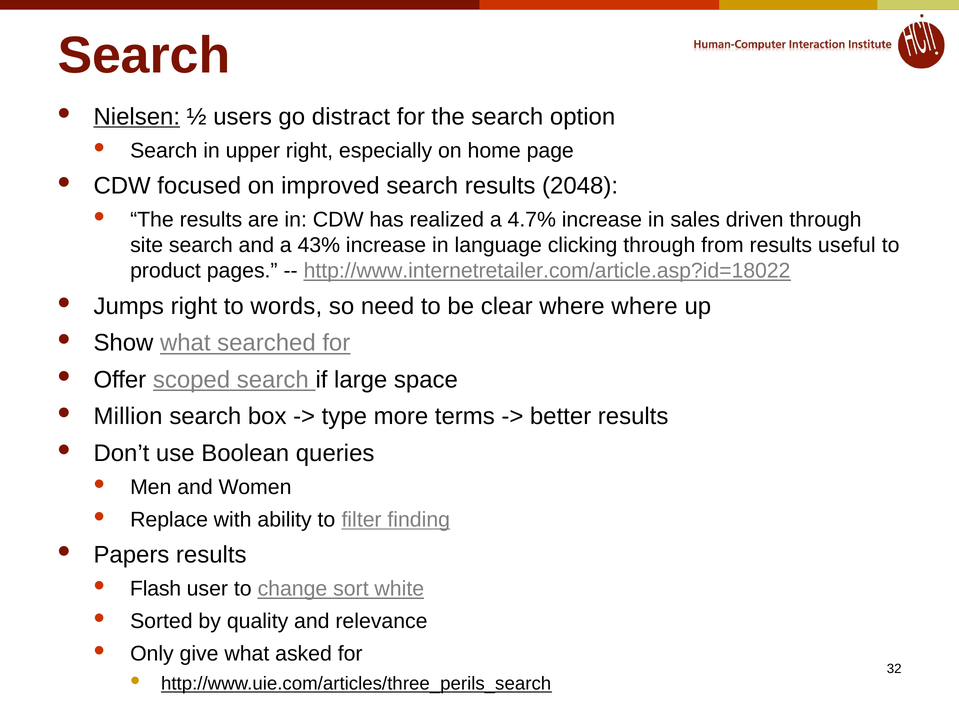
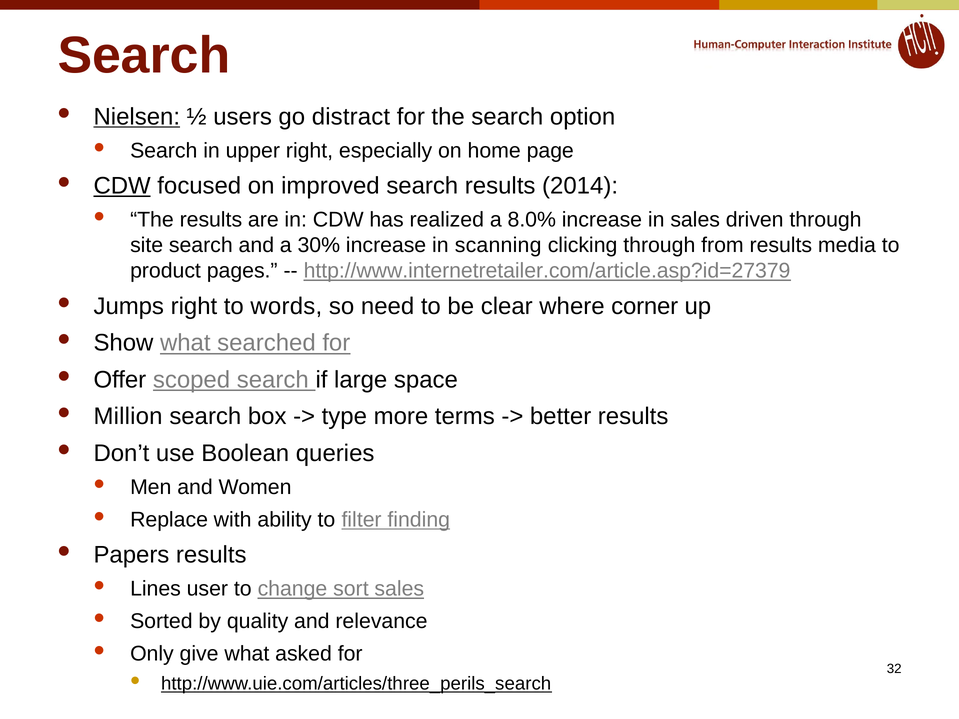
CDW at (122, 186) underline: none -> present
2048: 2048 -> 2014
4.7%: 4.7% -> 8.0%
43%: 43% -> 30%
language: language -> scanning
useful: useful -> media
http://www.internetretailer.com/article.asp?id=18022: http://www.internetretailer.com/article.asp?id=18022 -> http://www.internetretailer.com/article.asp?id=27379
where where: where -> corner
Flash: Flash -> Lines
sort white: white -> sales
